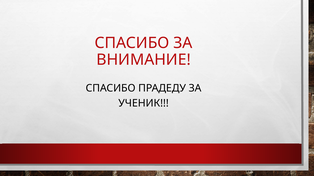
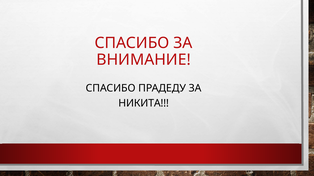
УЧЕНИК: УЧЕНИК -> НИКИТА
